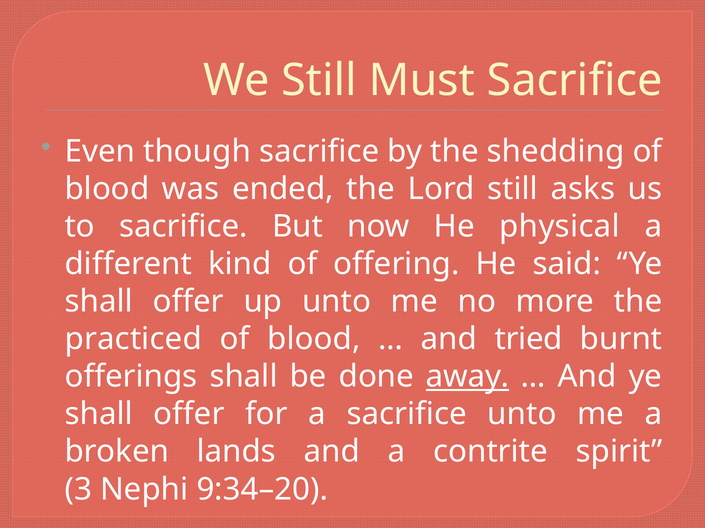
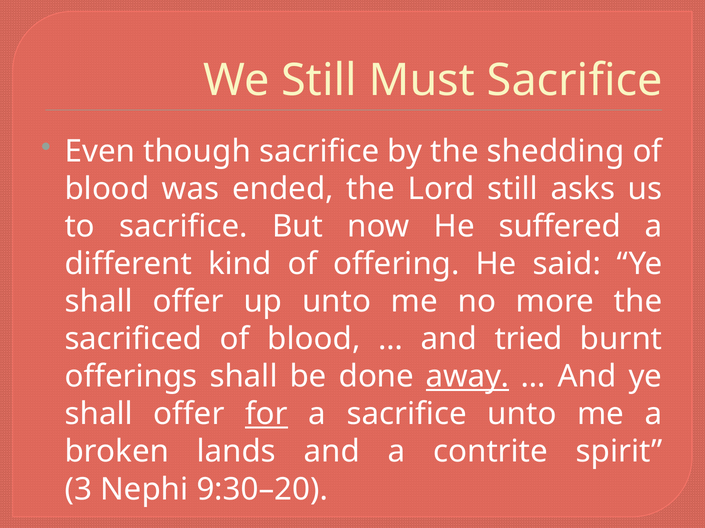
physical: physical -> suffered
practiced: practiced -> sacrificed
for underline: none -> present
9:34–20: 9:34–20 -> 9:30–20
